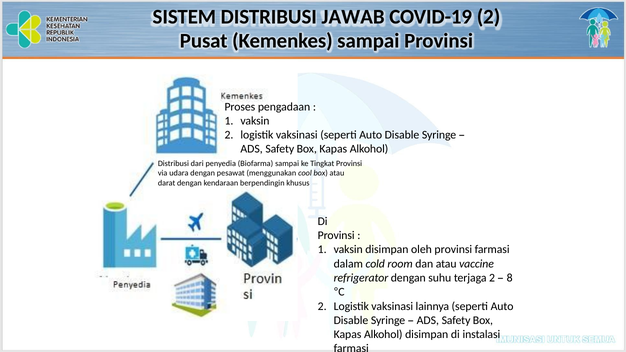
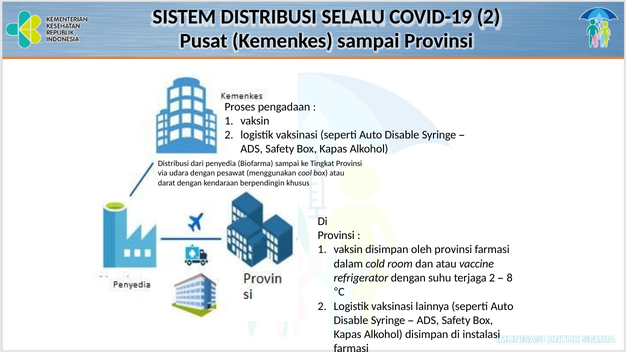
JAWAB: JAWAB -> SELALU
